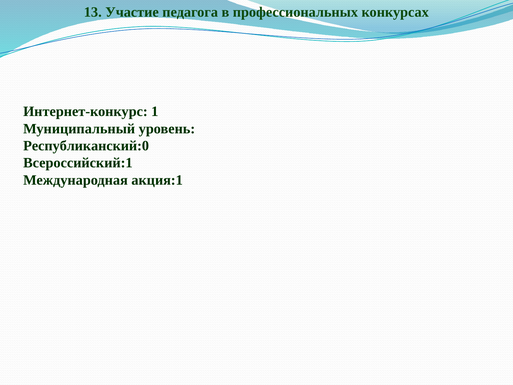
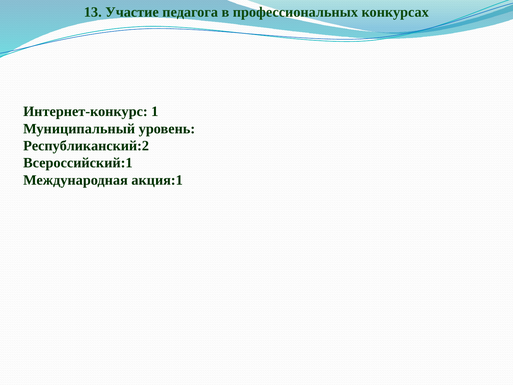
Республиканский:0: Республиканский:0 -> Республиканский:2
